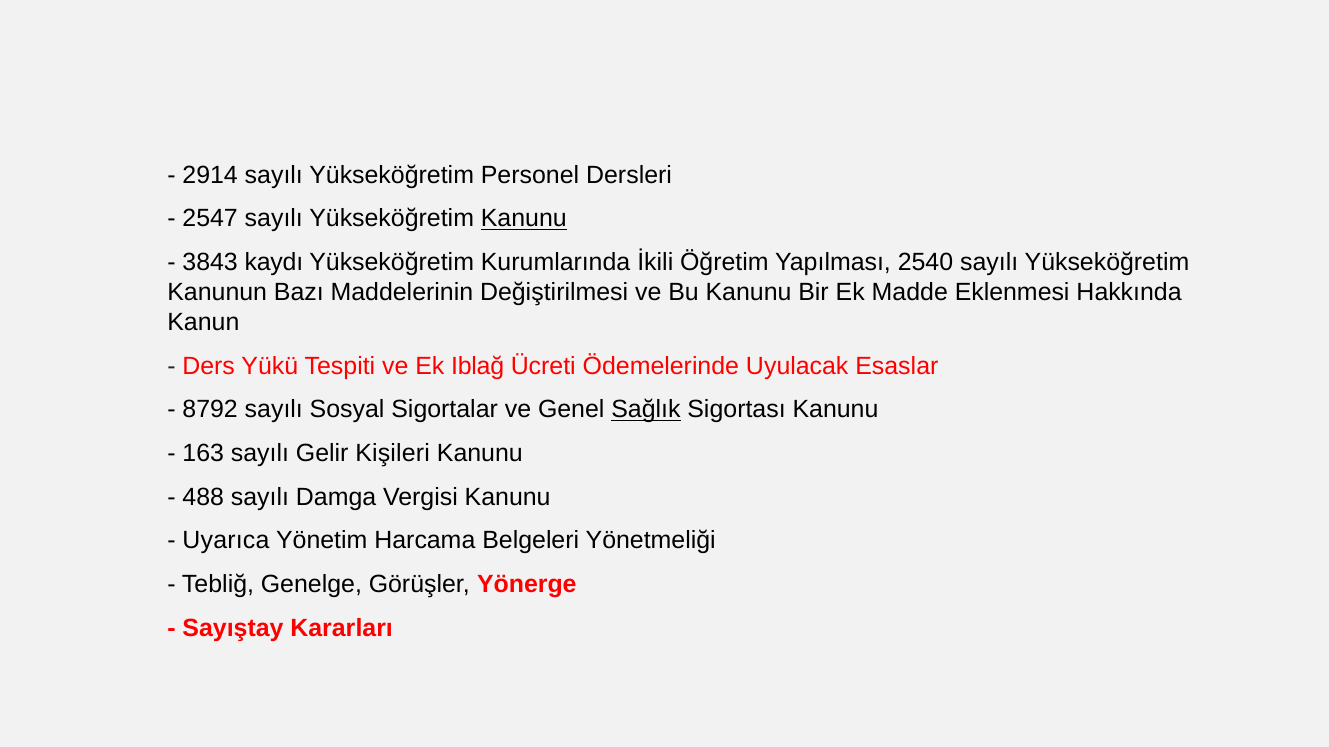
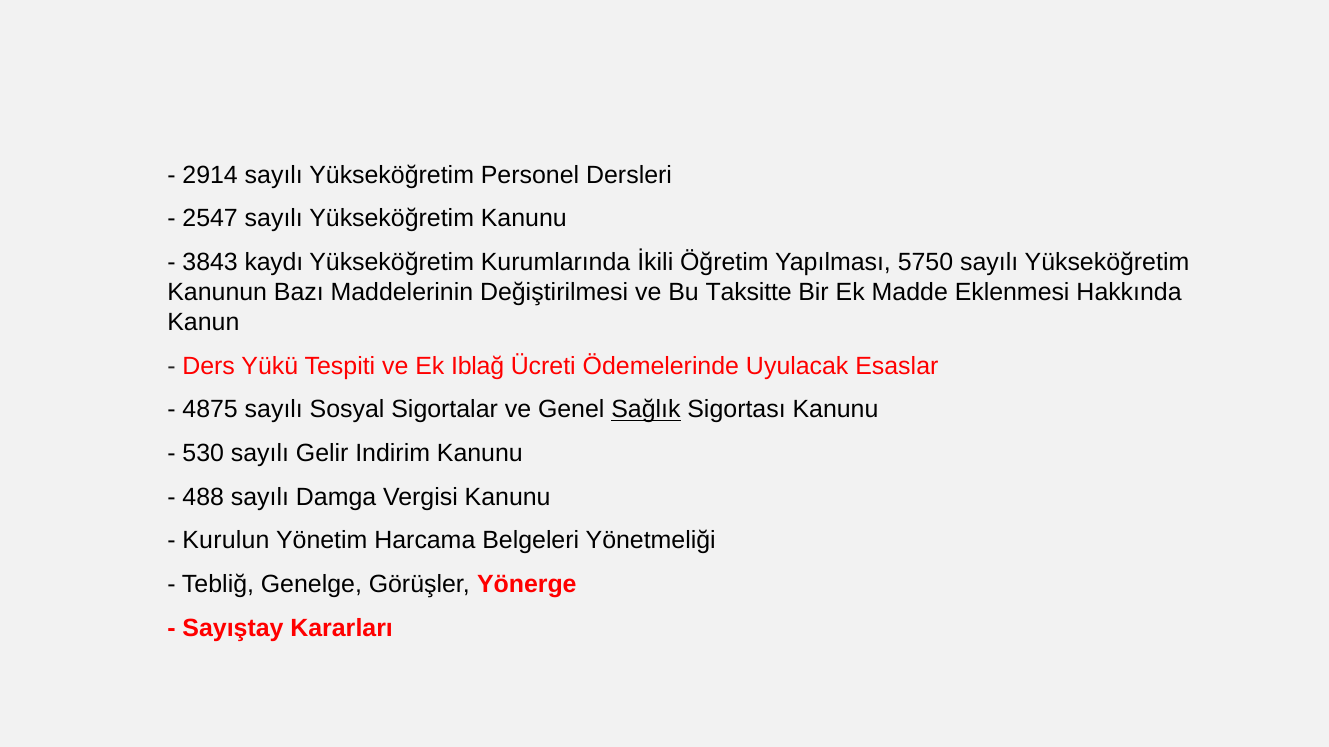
Kanunu at (524, 219) underline: present -> none
2540: 2540 -> 5750
Bu Kanunu: Kanunu -> Taksitte
8792: 8792 -> 4875
163: 163 -> 530
Kişileri: Kişileri -> Indirim
Uyarıca: Uyarıca -> Kurulun
